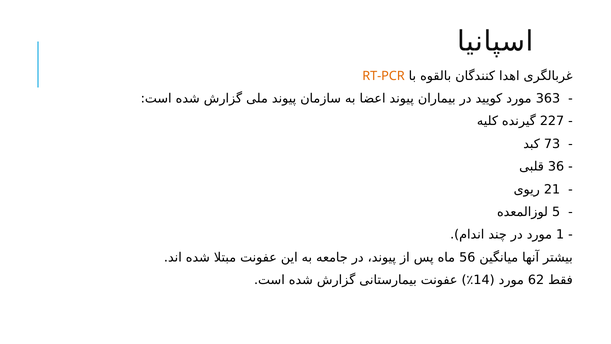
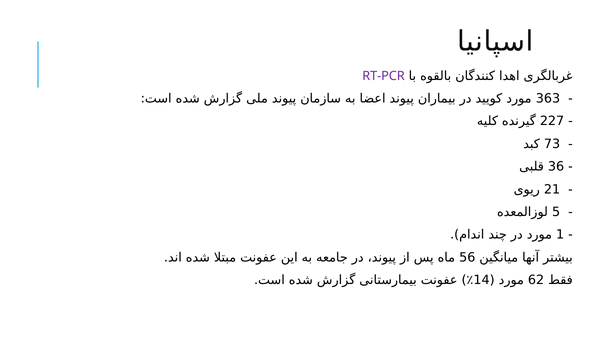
RT-PCR colour: orange -> purple
